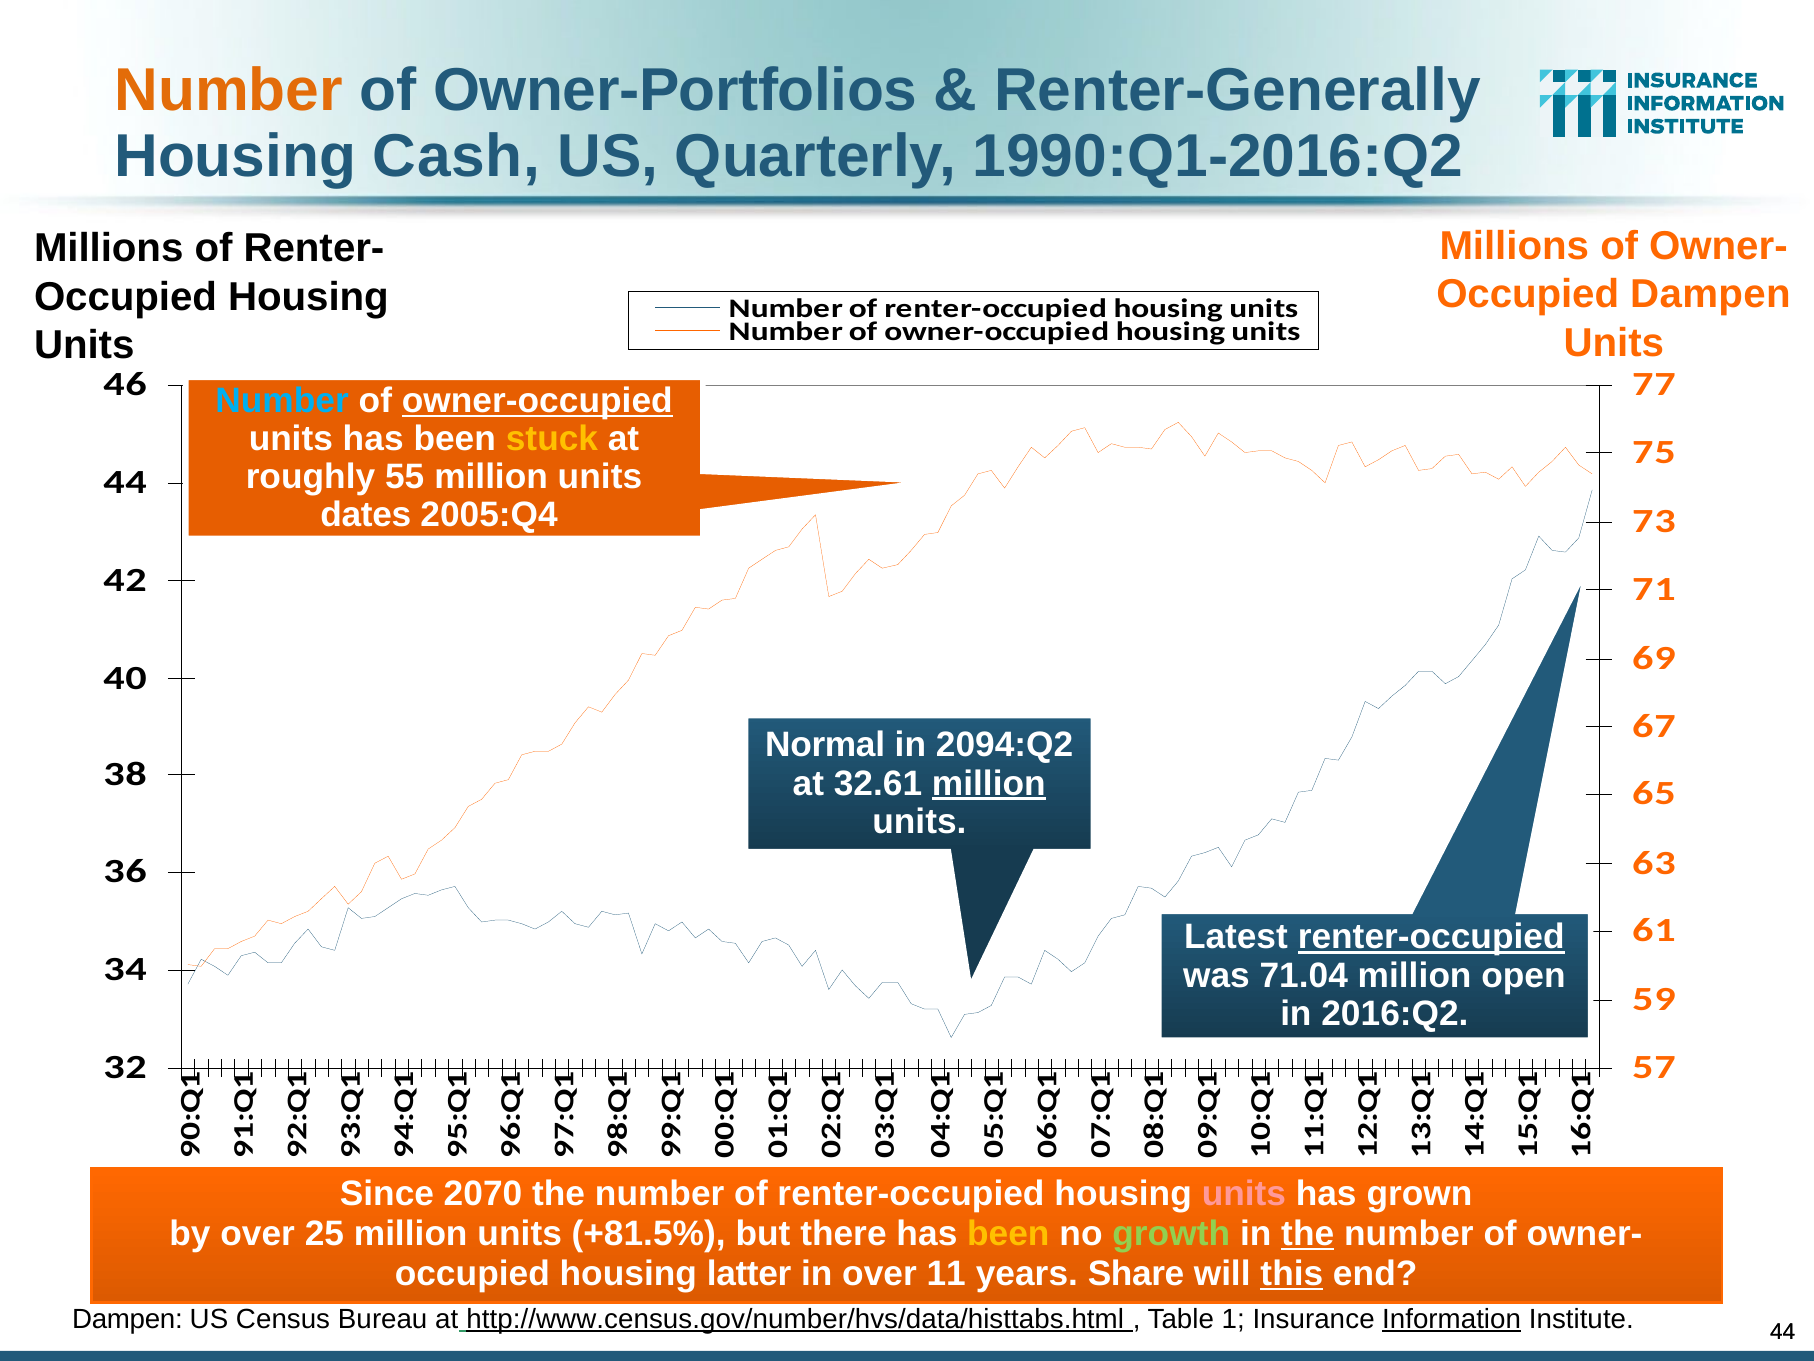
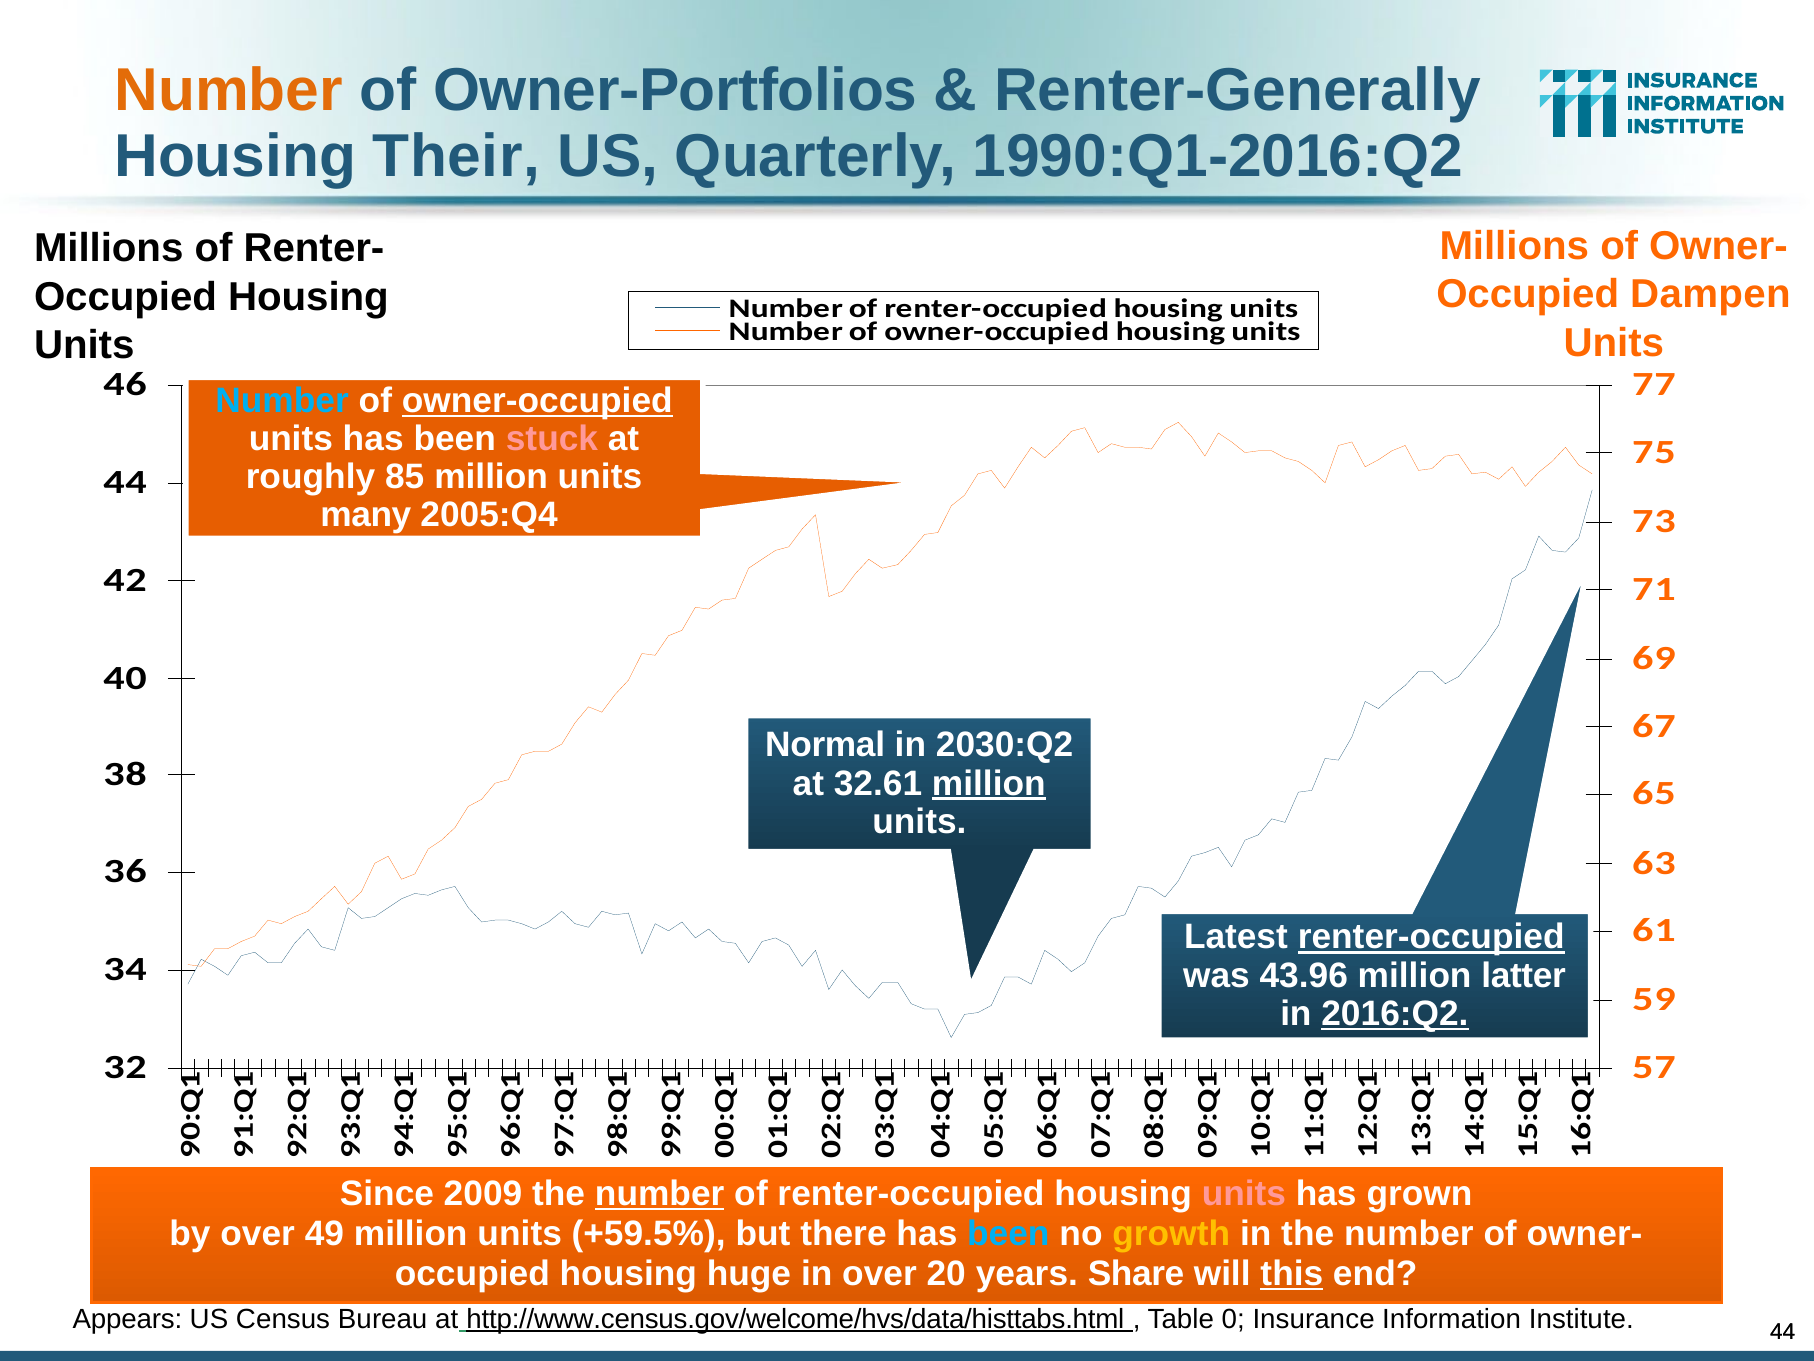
Cash: Cash -> Their
stuck colour: yellow -> pink
55: 55 -> 85
dates: dates -> many
2094:Q2: 2094:Q2 -> 2030:Q2
71.04: 71.04 -> 43.96
open: open -> latter
2016:Q2 underline: none -> present
2070: 2070 -> 2009
number at (660, 1193) underline: none -> present
25: 25 -> 49
+81.5%: +81.5% -> +59.5%
been at (1008, 1233) colour: yellow -> light blue
growth colour: light green -> yellow
the at (1308, 1233) underline: present -> none
latter: latter -> huge
11: 11 -> 20
Dampen at (127, 1319): Dampen -> Appears
http://www.census.gov/number/hvs/data/histtabs.html: http://www.census.gov/number/hvs/data/histtabs.html -> http://www.census.gov/welcome/hvs/data/histtabs.html
Table 1: 1 -> 0
Information underline: present -> none
